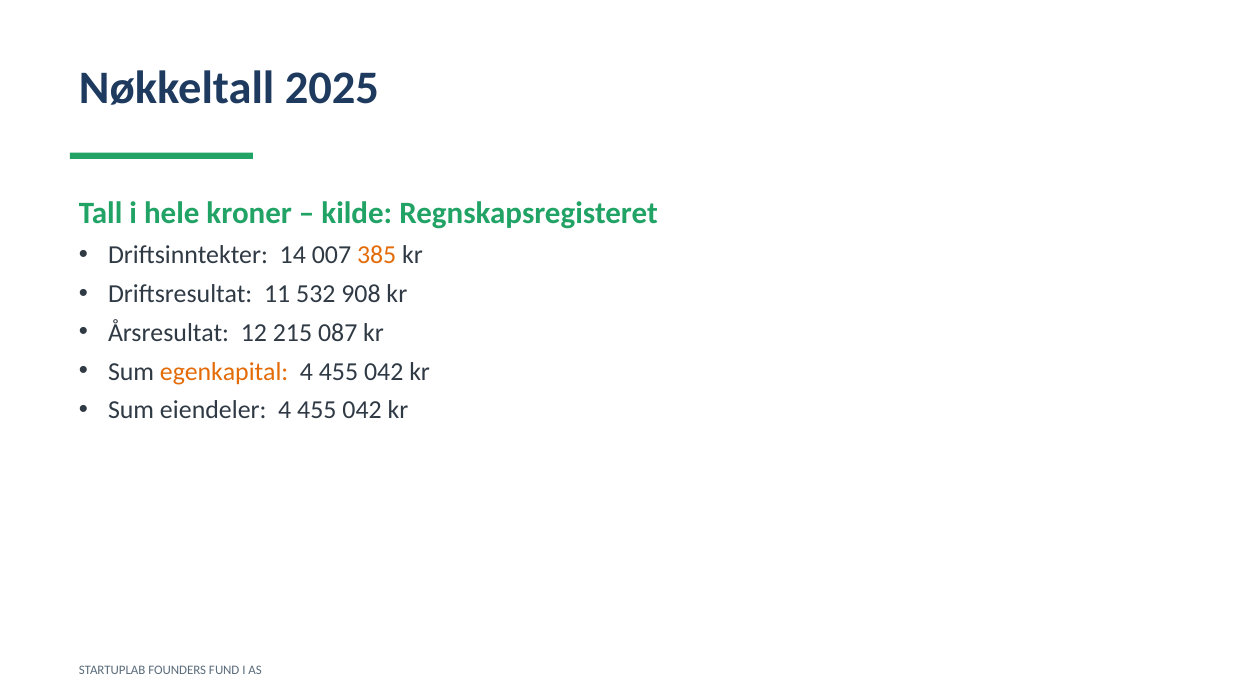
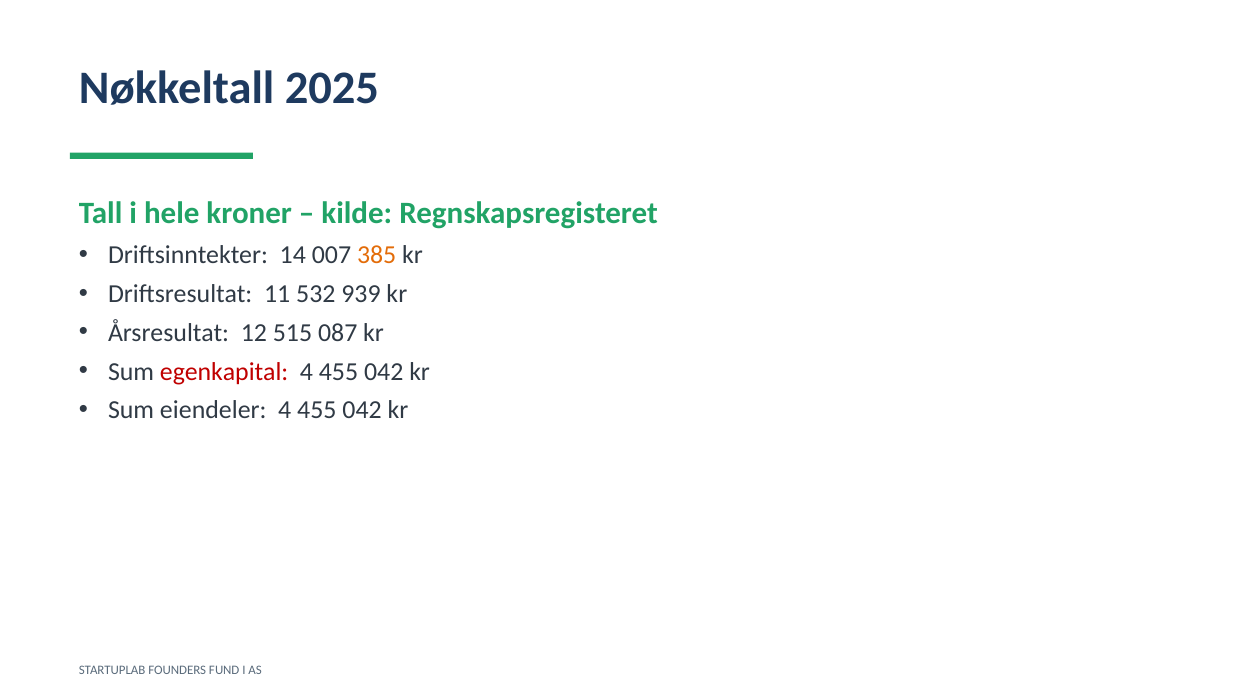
908: 908 -> 939
215: 215 -> 515
egenkapital colour: orange -> red
